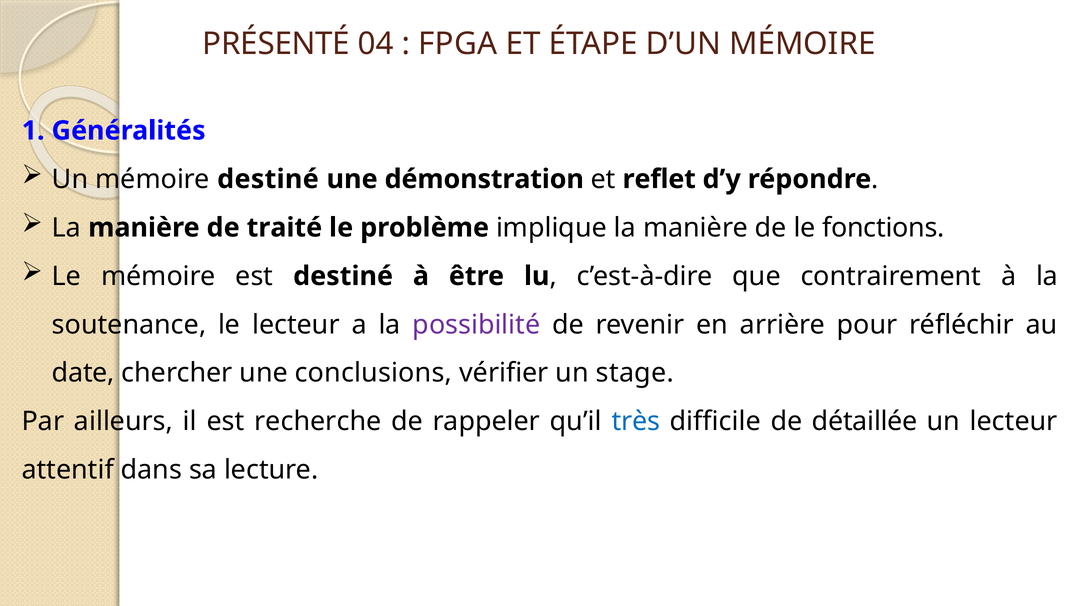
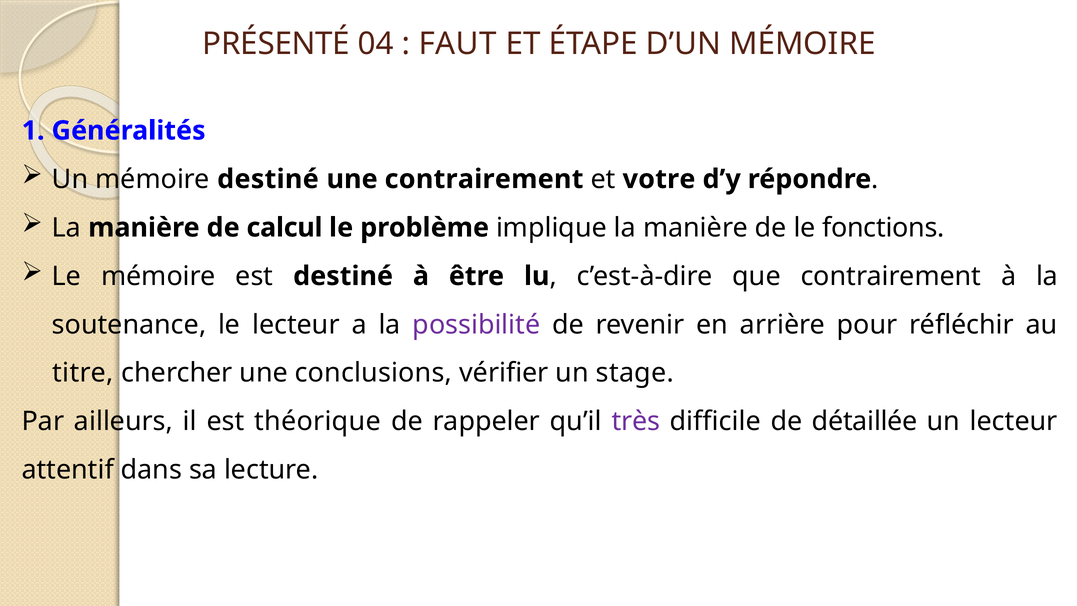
FPGA: FPGA -> FAUT
une démonstration: démonstration -> contrairement
reflet: reflet -> votre
traité: traité -> calcul
date: date -> titre
recherche: recherche -> théorique
très colour: blue -> purple
